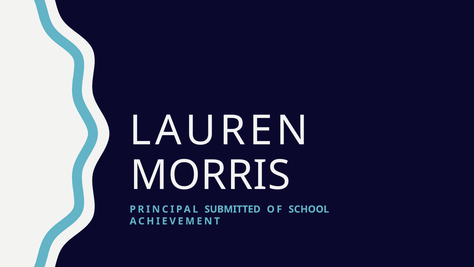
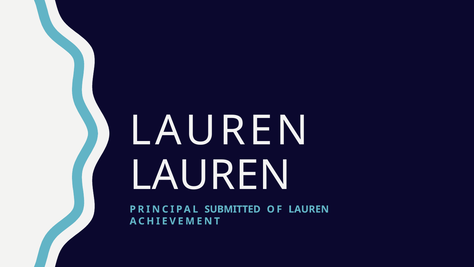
MORRIS at (210, 175): MORRIS -> LAUREN
OF SCHOOL: SCHOOL -> LAUREN
